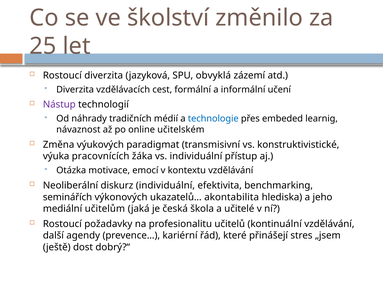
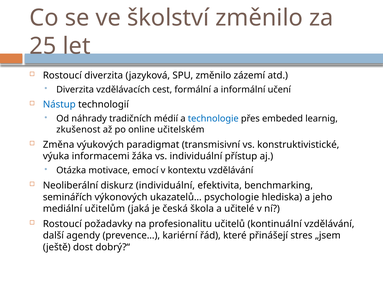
SPU obvyklá: obvyklá -> změnilo
Nástup colour: purple -> blue
návaznost: návaznost -> zkušenost
pracovnících: pracovnících -> informacemi
akontabilita: akontabilita -> psychologie
